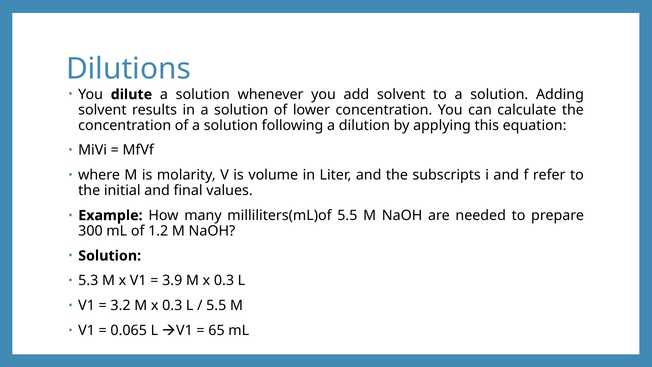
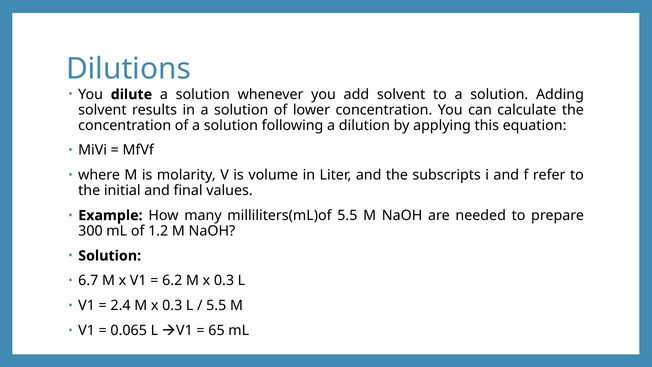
5.3: 5.3 -> 6.7
3.9: 3.9 -> 6.2
3.2: 3.2 -> 2.4
